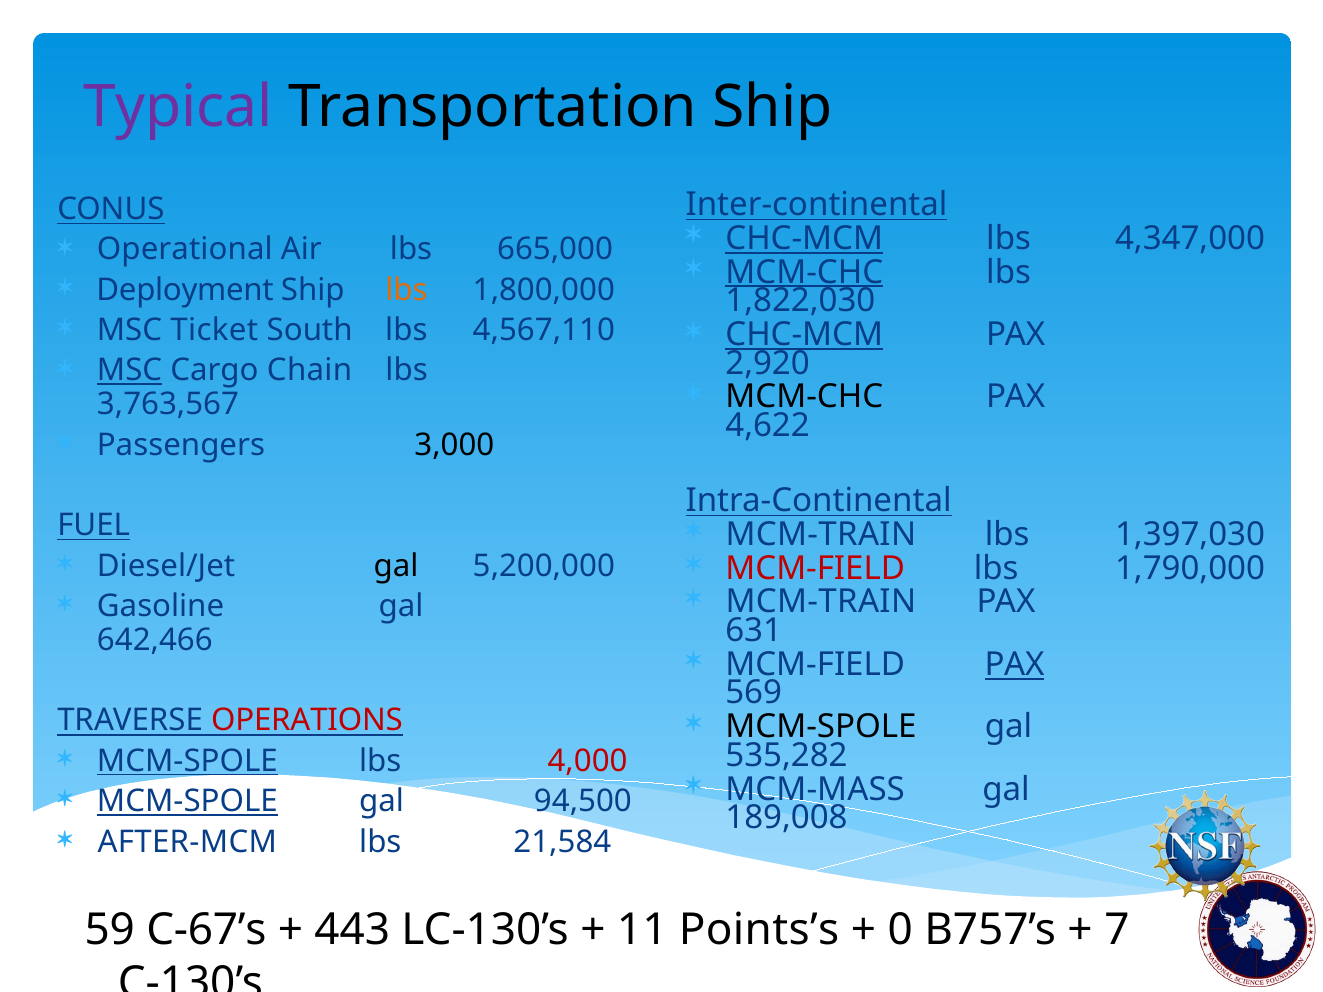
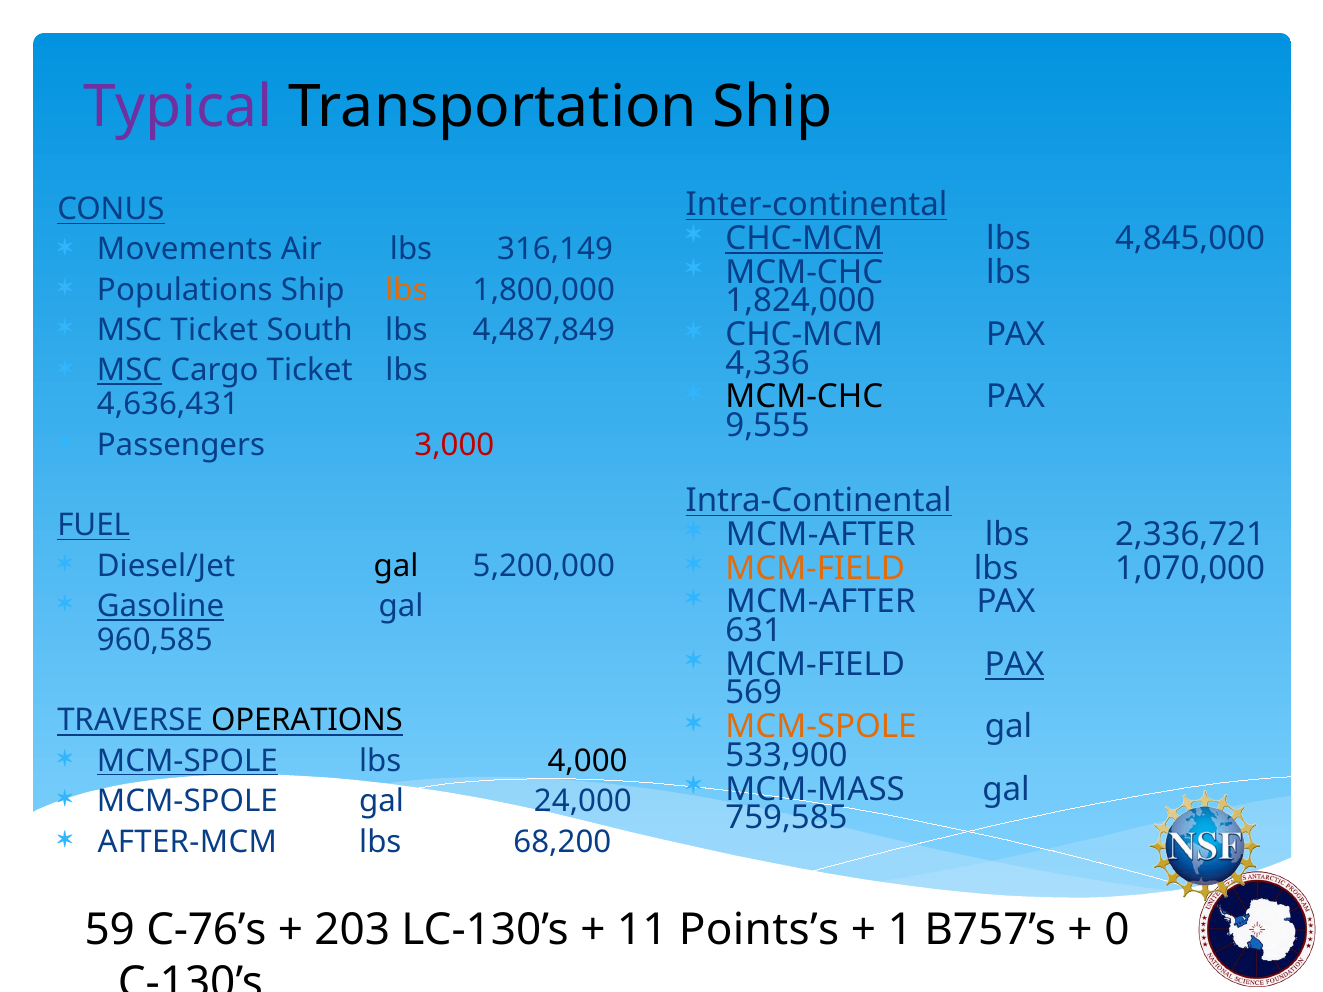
4,347,000: 4,347,000 -> 4,845,000
Operational: Operational -> Movements
665,000: 665,000 -> 316,149
MCM-CHC at (804, 272) underline: present -> none
Deployment: Deployment -> Populations
1,822,030: 1,822,030 -> 1,824,000
4,567,110: 4,567,110 -> 4,487,849
CHC-MCM at (804, 335) underline: present -> none
2,920: 2,920 -> 4,336
Cargo Chain: Chain -> Ticket
3,763,567: 3,763,567 -> 4,636,431
4,622: 4,622 -> 9,555
3,000 colour: black -> red
MCM-TRAIN at (821, 534): MCM-TRAIN -> MCM-AFTER
1,397,030: 1,397,030 -> 2,336,721
MCM-FIELD at (815, 568) colour: red -> orange
1,790,000: 1,790,000 -> 1,070,000
MCM-TRAIN at (821, 602): MCM-TRAIN -> MCM-AFTER
Gasoline underline: none -> present
642,466: 642,466 -> 960,585
MCM-SPOLE at (821, 727) colour: black -> orange
OPERATIONS colour: red -> black
4,000 colour: red -> black
535,282: 535,282 -> 533,900
MCM-SPOLE at (187, 802) underline: present -> none
94,500: 94,500 -> 24,000
189,008: 189,008 -> 759,585
21,584: 21,584 -> 68,200
C-67’s: C-67’s -> C-76’s
443: 443 -> 203
0: 0 -> 1
7: 7 -> 0
